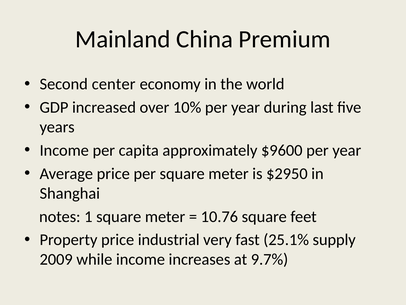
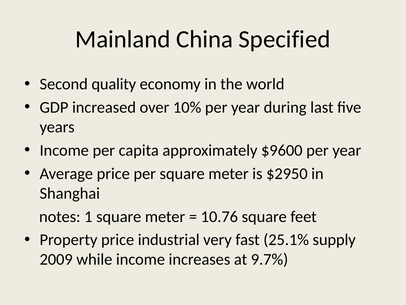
Premium: Premium -> Specified
center: center -> quality
